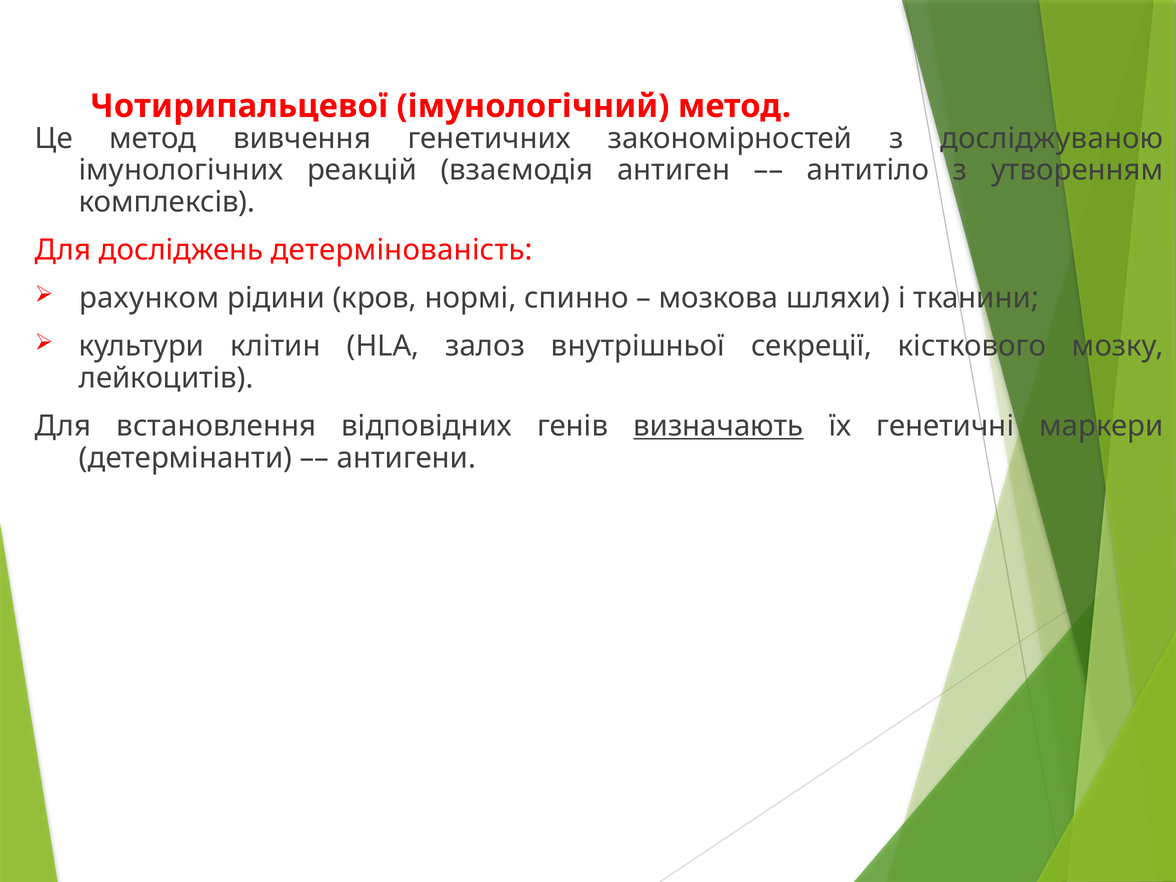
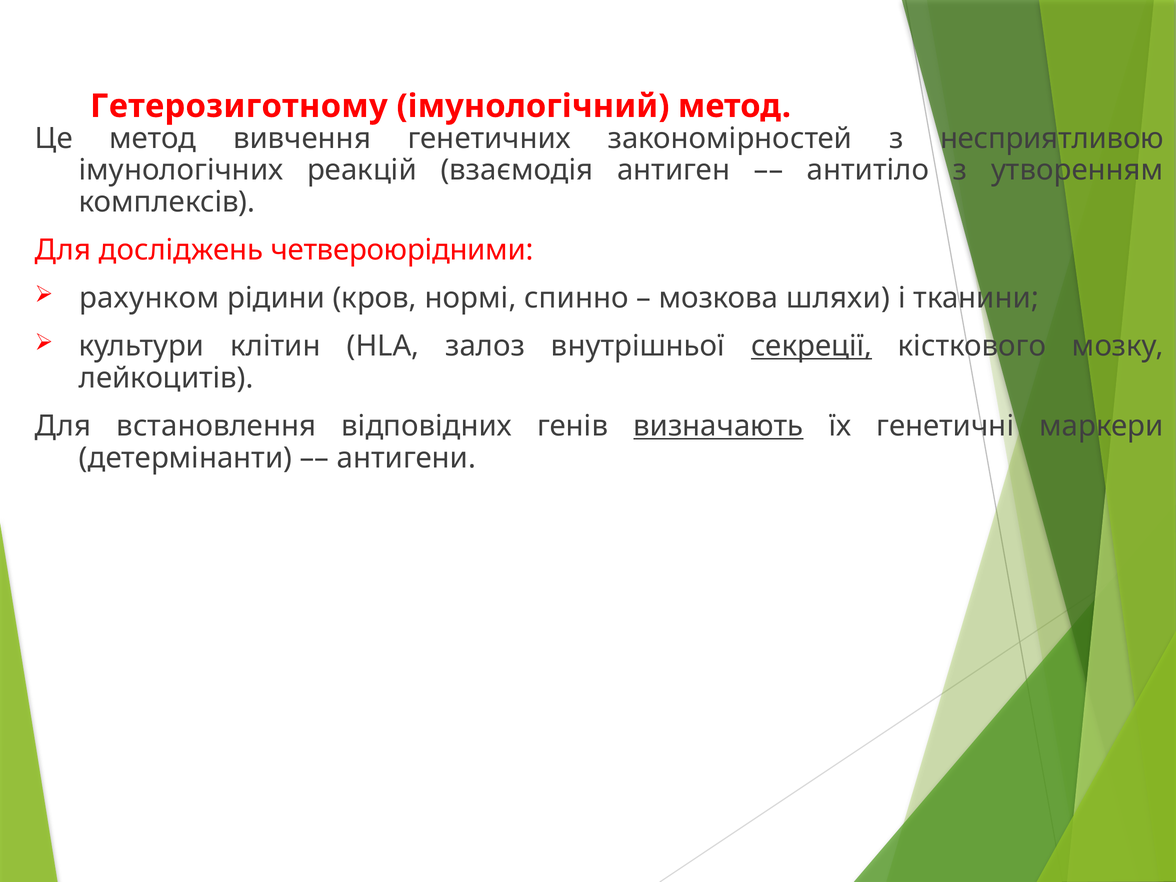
Чотирипальцевої: Чотирипальцевої -> Гетерозиготному
досліджуваною: досліджуваною -> несприятливою
детермінованість: детермінованість -> четвероюрідними
секреції underline: none -> present
